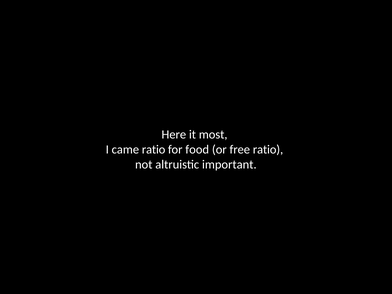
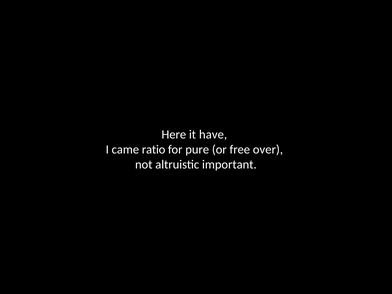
most: most -> have
food: food -> pure
free ratio: ratio -> over
